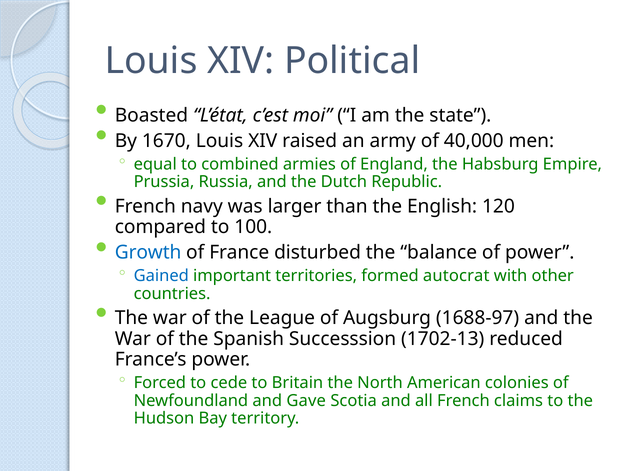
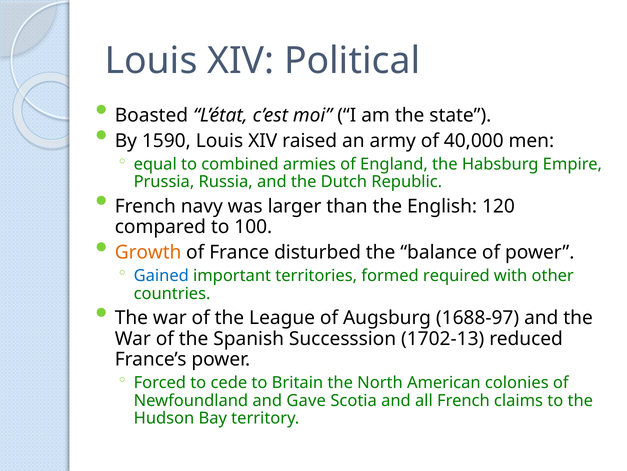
1670: 1670 -> 1590
Growth colour: blue -> orange
autocrat: autocrat -> required
